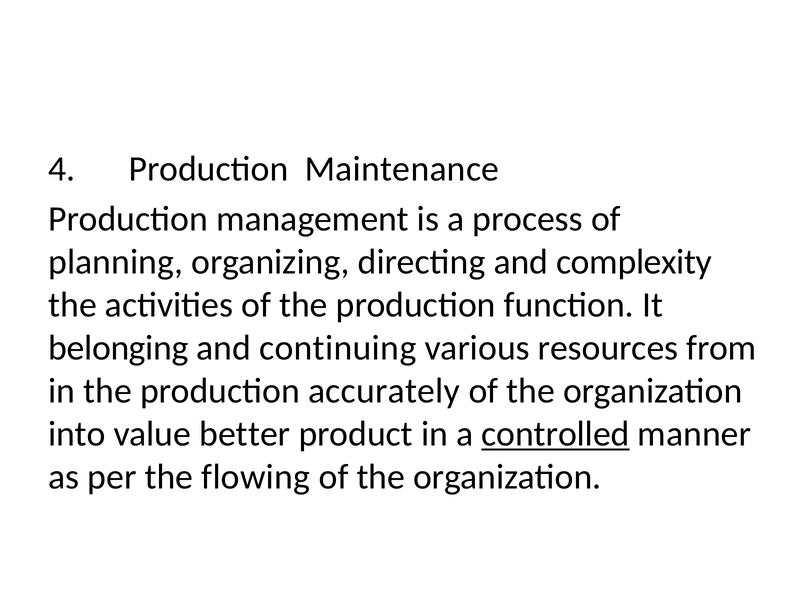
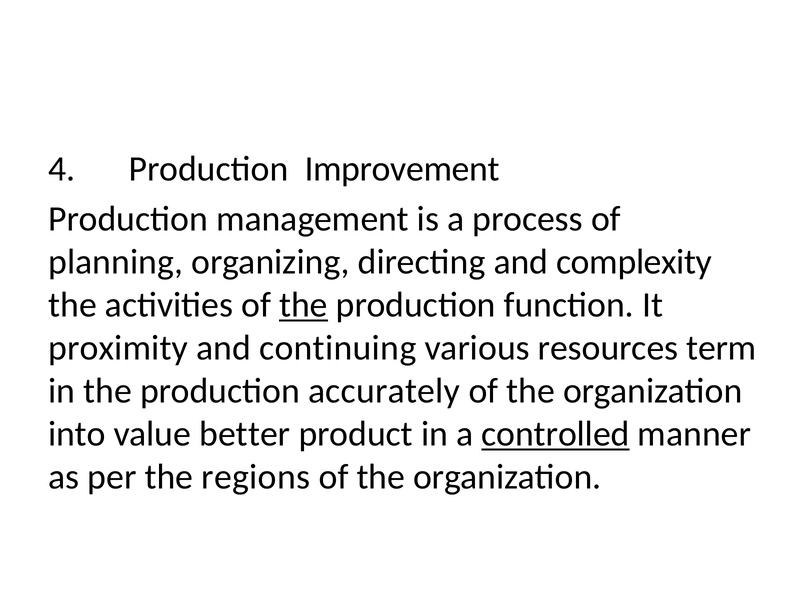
Maintenance: Maintenance -> Improvement
the at (303, 305) underline: none -> present
belonging: belonging -> proximity
from: from -> term
flowing: flowing -> regions
